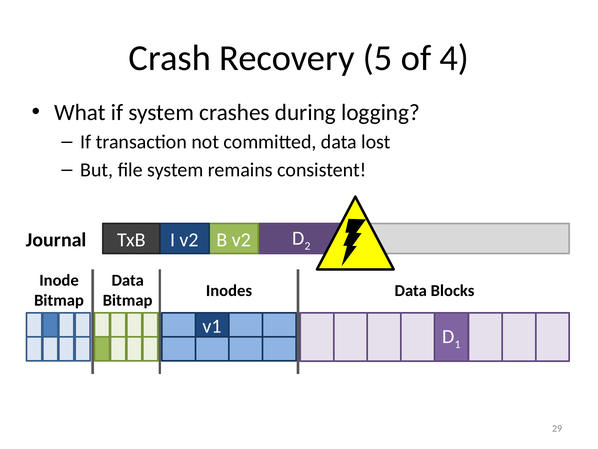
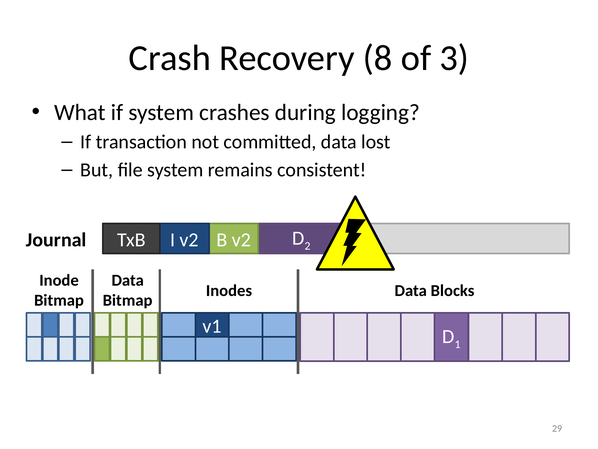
5: 5 -> 8
4: 4 -> 3
